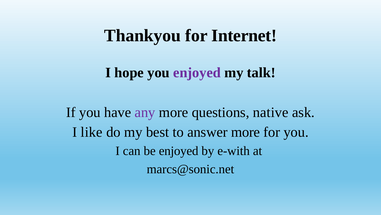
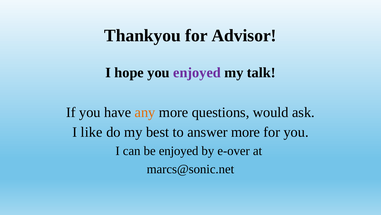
Internet: Internet -> Advisor
any colour: purple -> orange
native: native -> would
e-with: e-with -> e-over
